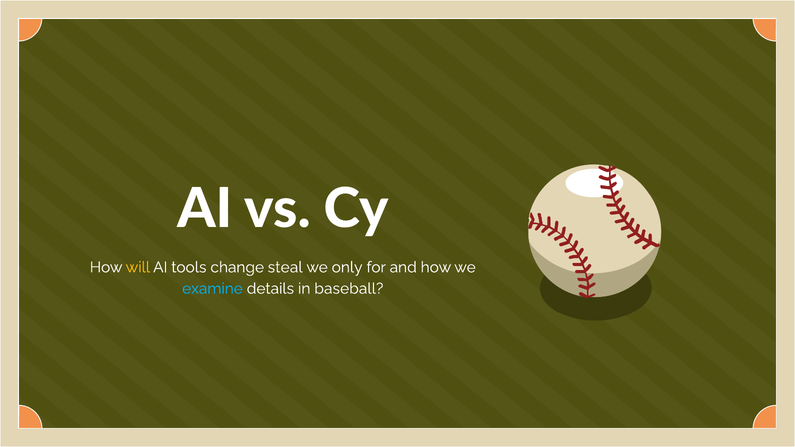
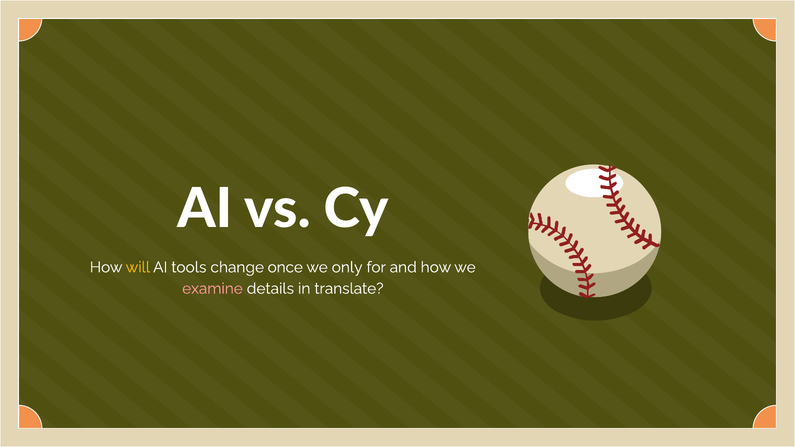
steal: steal -> once
examine colour: light blue -> pink
baseball: baseball -> translate
